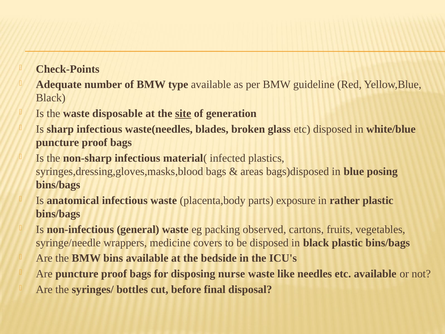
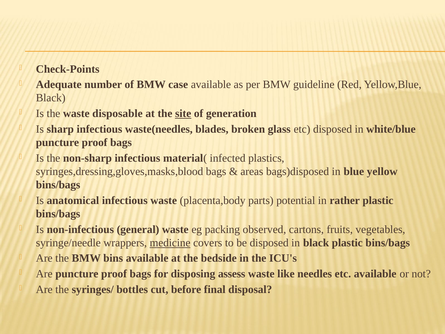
type: type -> case
posing: posing -> yellow
exposure: exposure -> potential
medicine underline: none -> present
nurse: nurse -> assess
